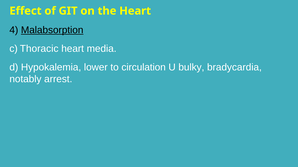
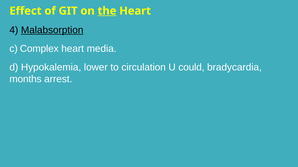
the underline: none -> present
Thoracic: Thoracic -> Complex
bulky: bulky -> could
notably: notably -> months
